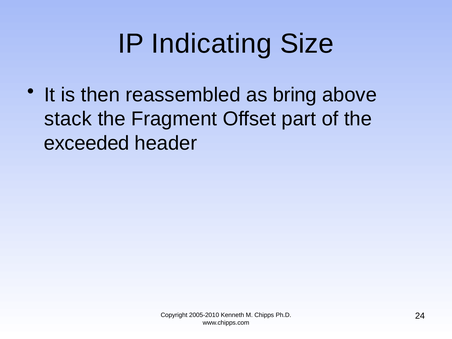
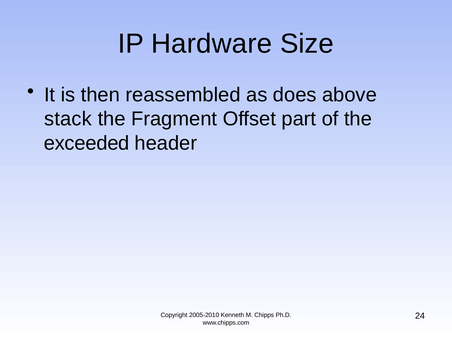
Indicating: Indicating -> Hardware
bring: bring -> does
